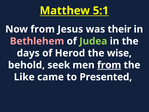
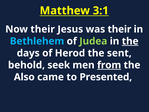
5:1: 5:1 -> 3:1
Now from: from -> their
Bethlehem colour: pink -> light blue
the at (130, 41) underline: none -> present
wise: wise -> sent
Like: Like -> Also
